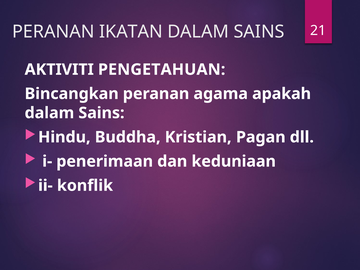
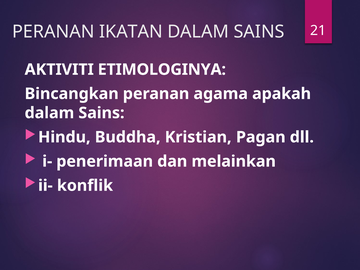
PENGETAHUAN: PENGETAHUAN -> ETIMOLOGINYA
keduniaan: keduniaan -> melainkan
